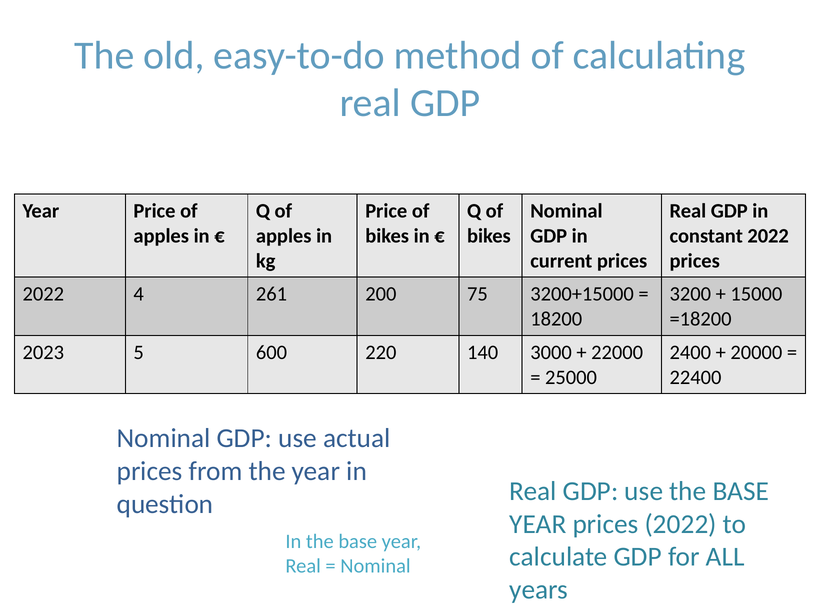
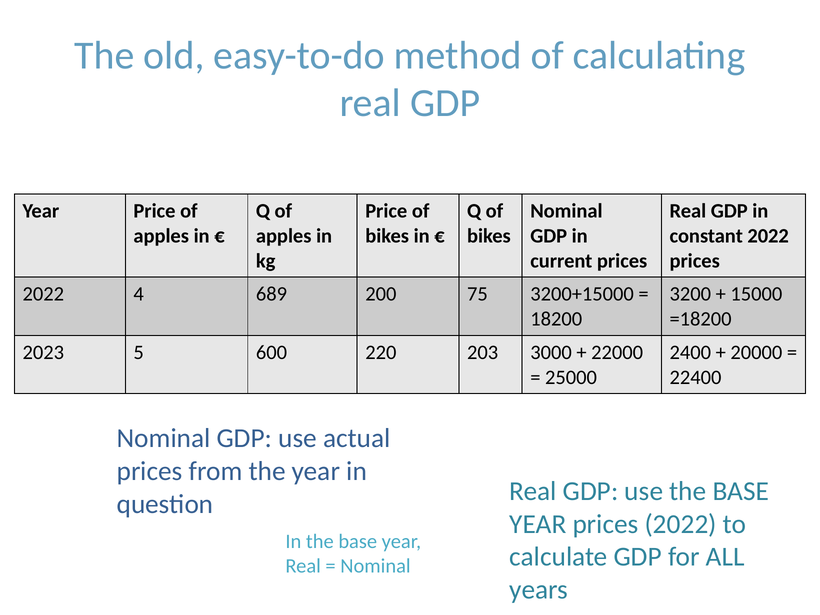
261: 261 -> 689
140: 140 -> 203
